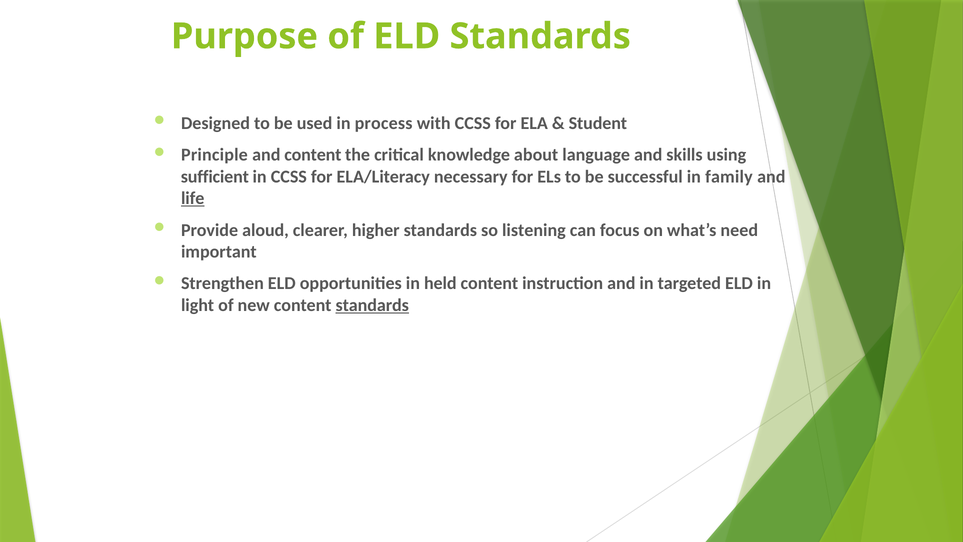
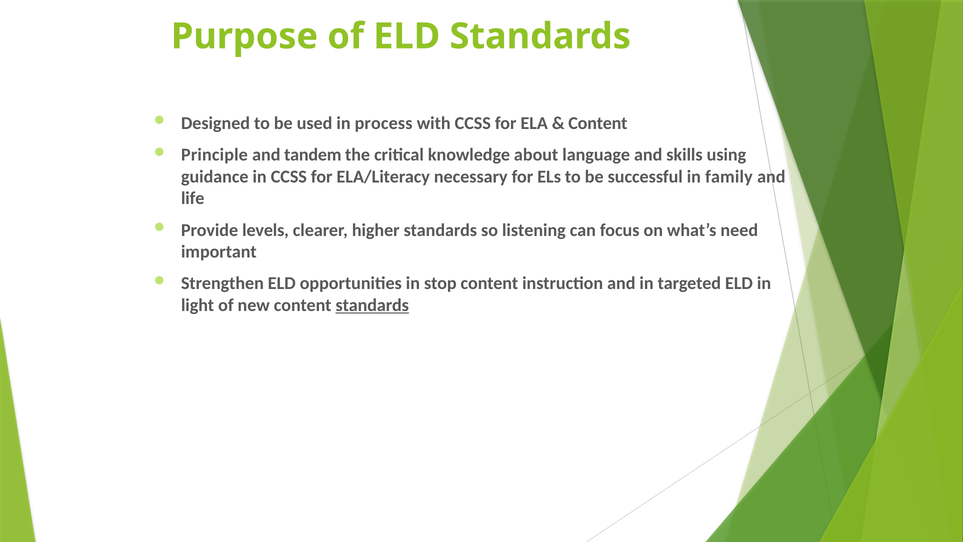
Student at (598, 123): Student -> Content
and content: content -> tandem
sufficient: sufficient -> guidance
life underline: present -> none
aloud: aloud -> levels
held: held -> stop
